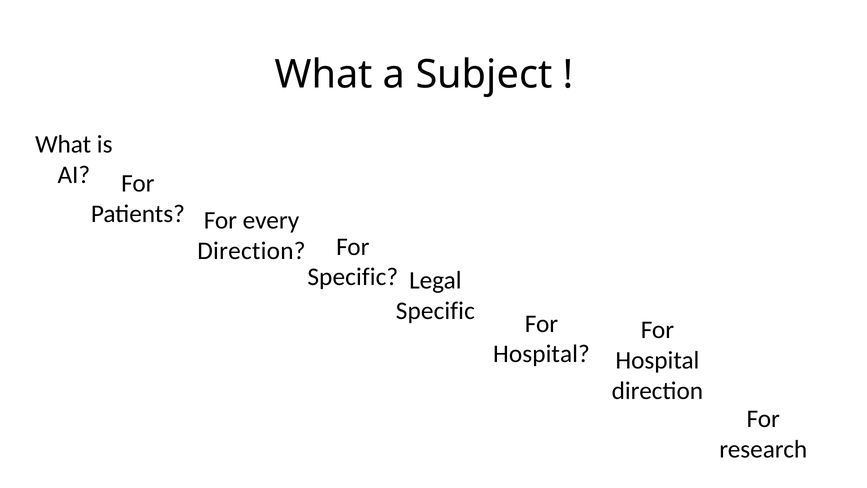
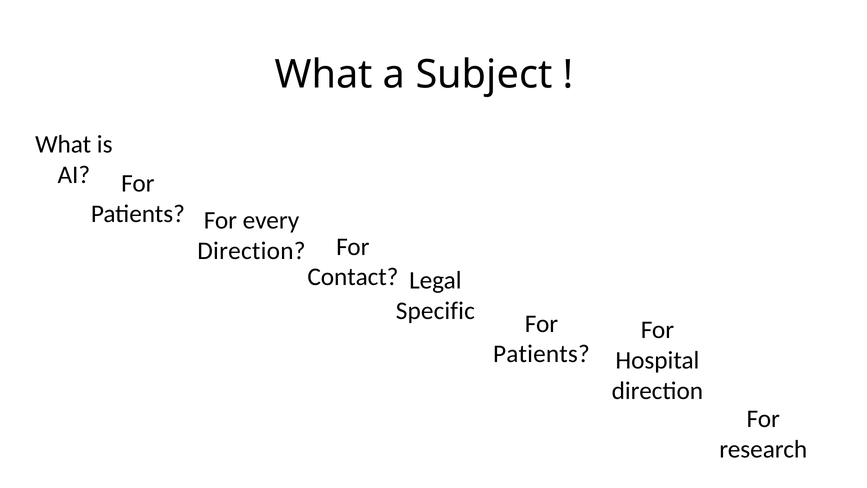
Specific at (353, 277): Specific -> Contact
Hospital at (541, 354): Hospital -> Patients
